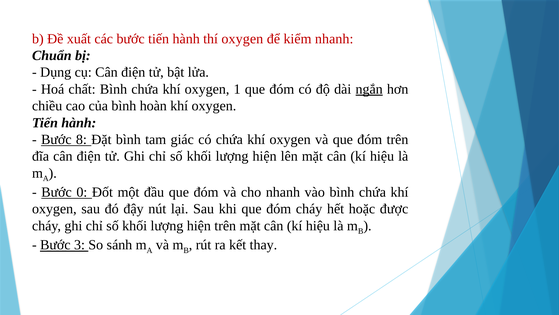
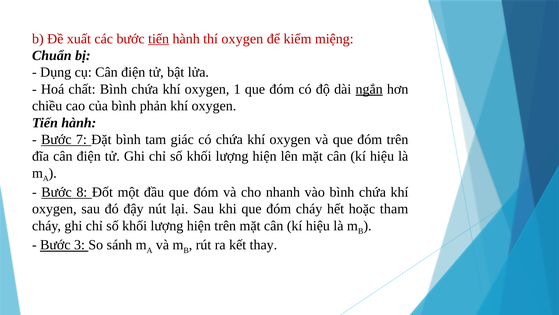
tiến at (159, 39) underline: none -> present
kiểm nhanh: nhanh -> miệng
hoàn: hoàn -> phản
8: 8 -> 7
0: 0 -> 8
được: được -> tham
